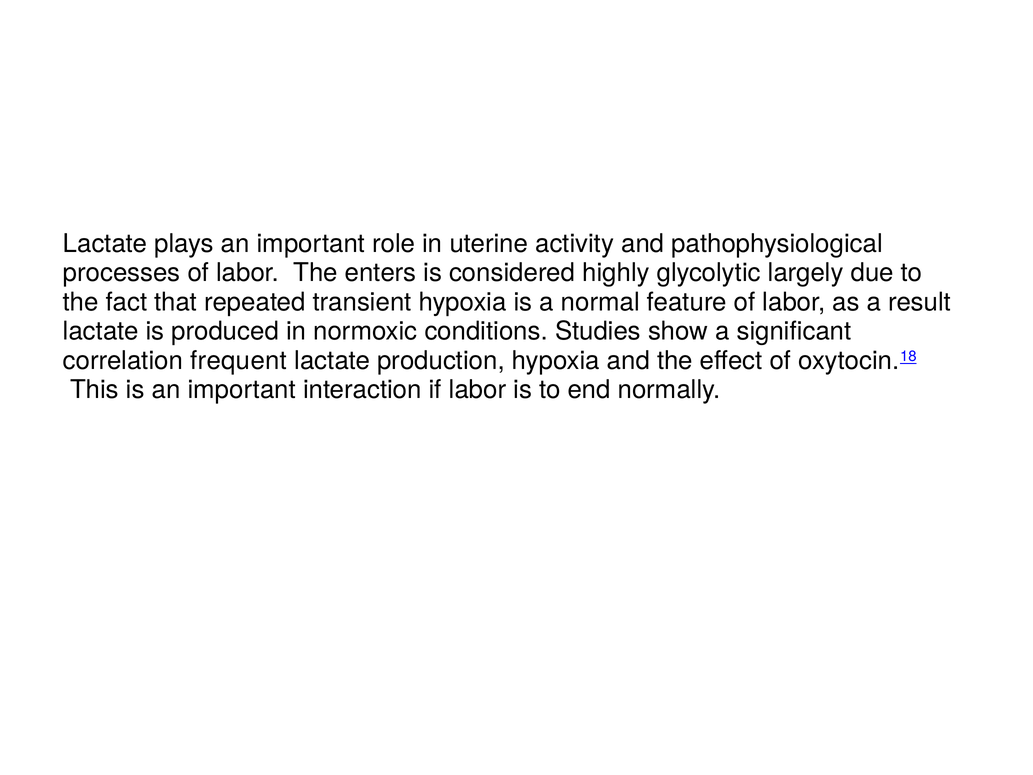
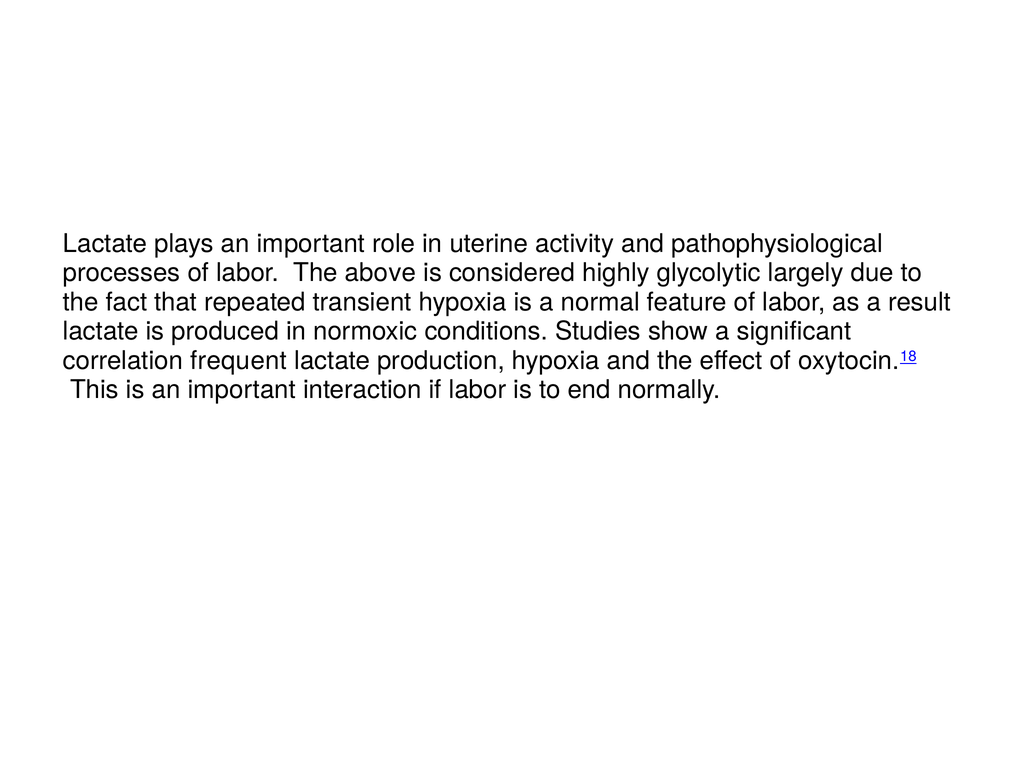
enters: enters -> above
